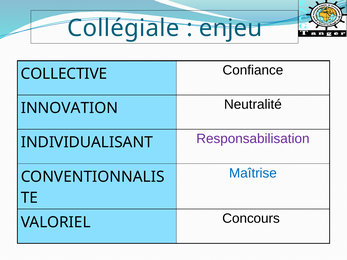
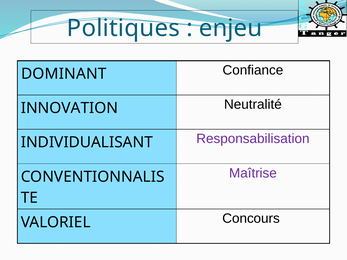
Collégiale: Collégiale -> Politiques
COLLECTIVE: COLLECTIVE -> DOMINANT
Maîtrise colour: blue -> purple
